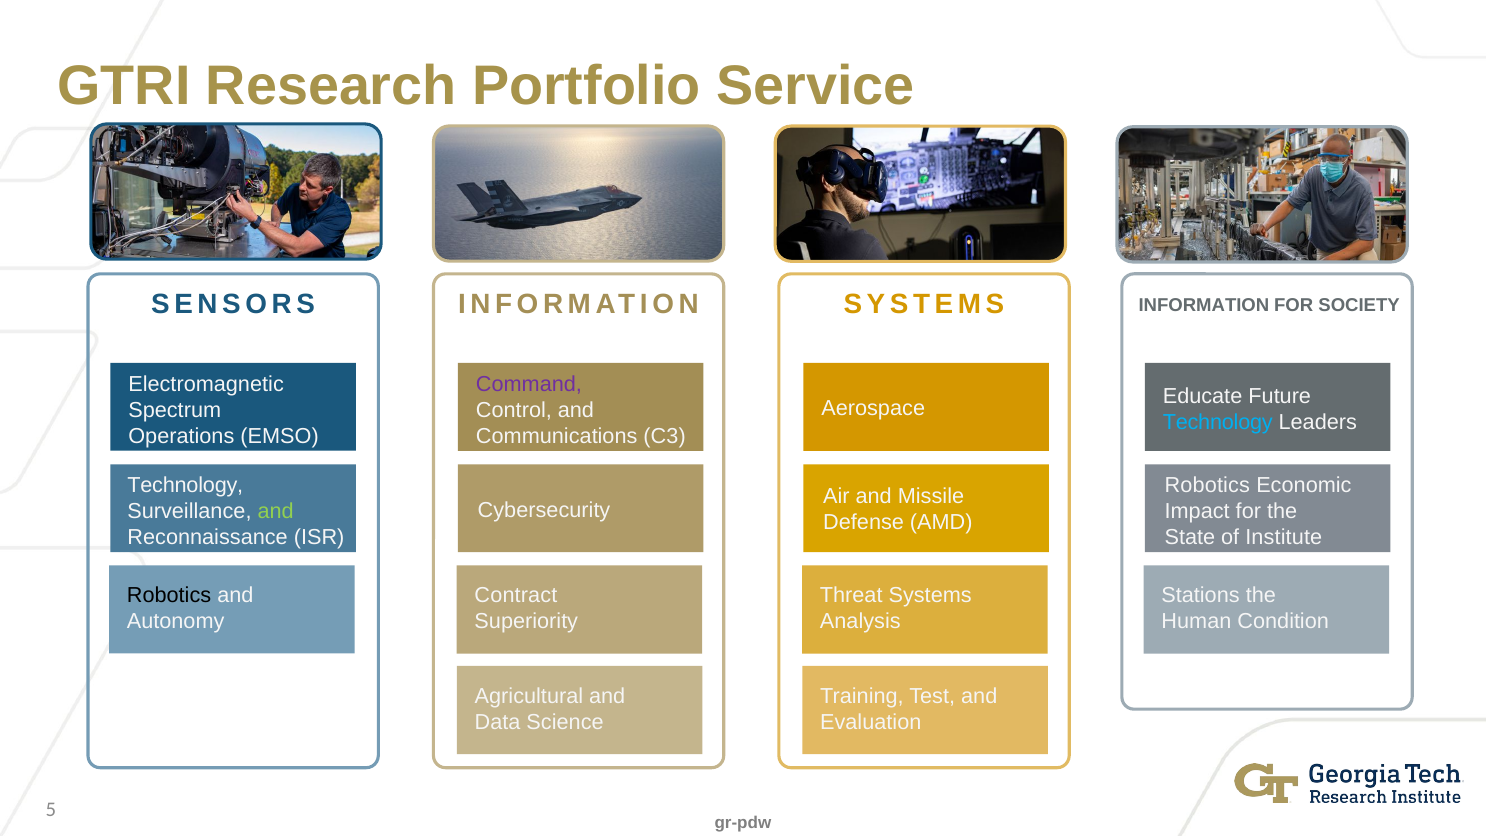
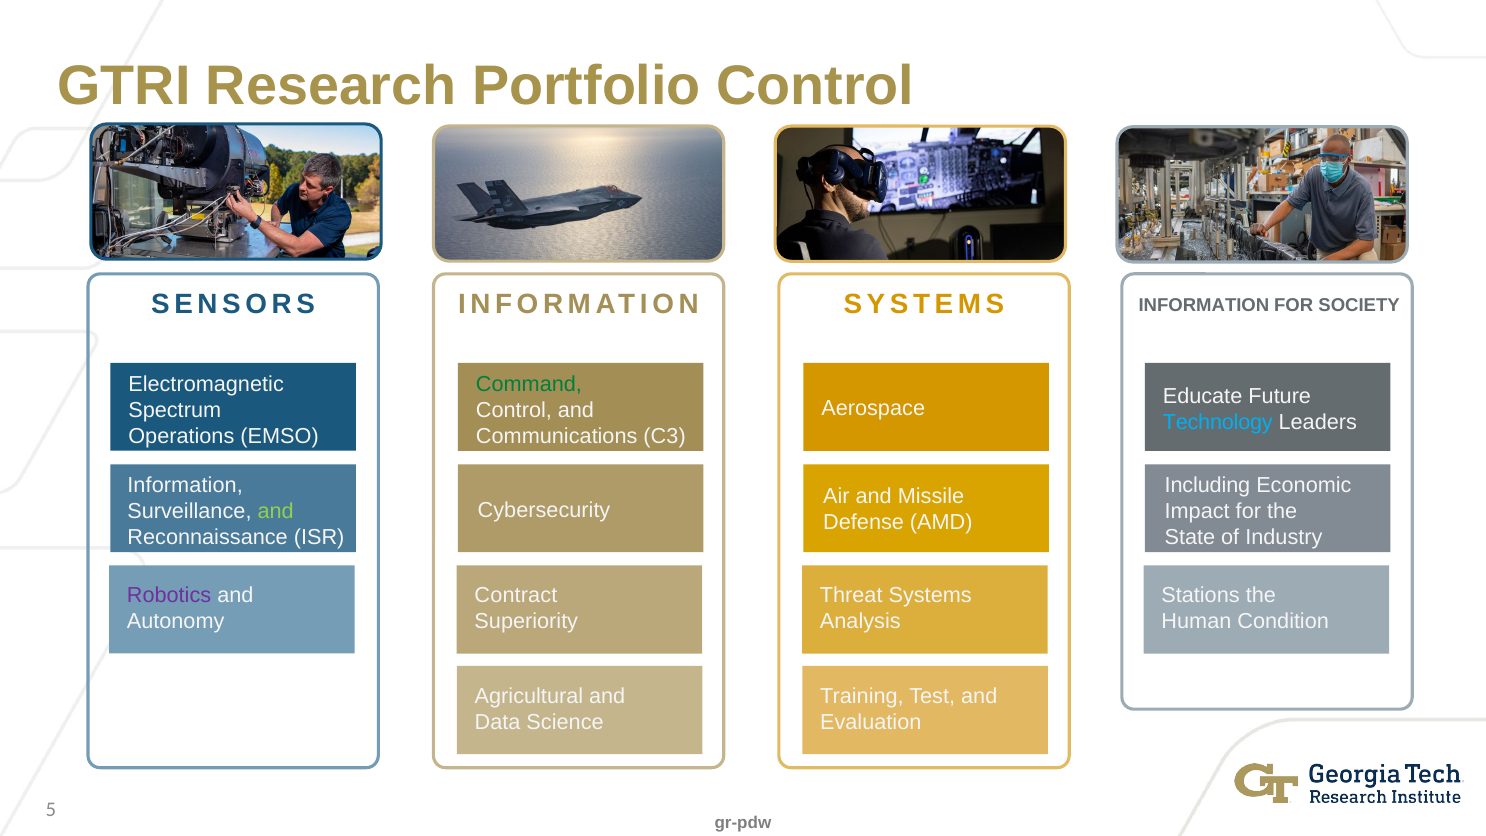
Portfolio Service: Service -> Control
Command colour: purple -> green
Technology at (185, 485): Technology -> Information
Robotics at (1207, 485): Robotics -> Including
Institute: Institute -> Industry
Robotics at (169, 595) colour: black -> purple
